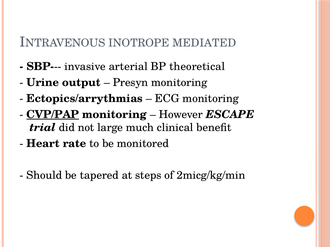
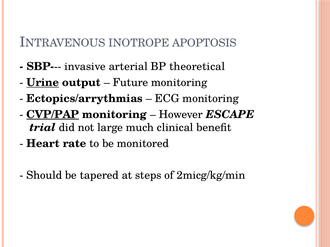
MEDIATED: MEDIATED -> APOPTOSIS
Urine underline: none -> present
Presyn: Presyn -> Future
